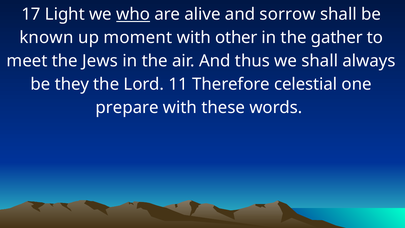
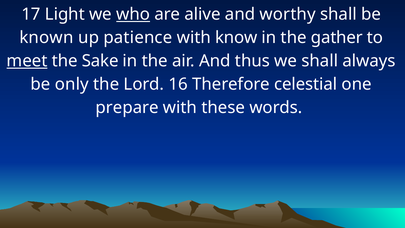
sorrow: sorrow -> worthy
moment: moment -> patience
other: other -> know
meet underline: none -> present
Jews: Jews -> Sake
they: they -> only
11: 11 -> 16
